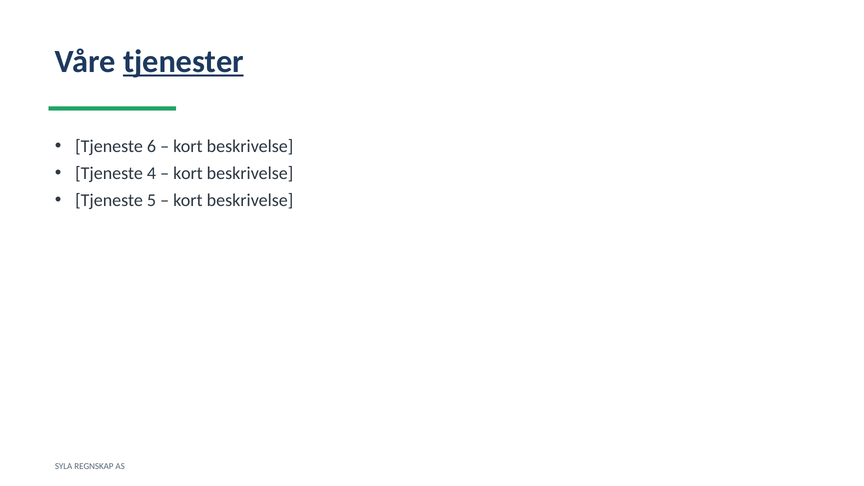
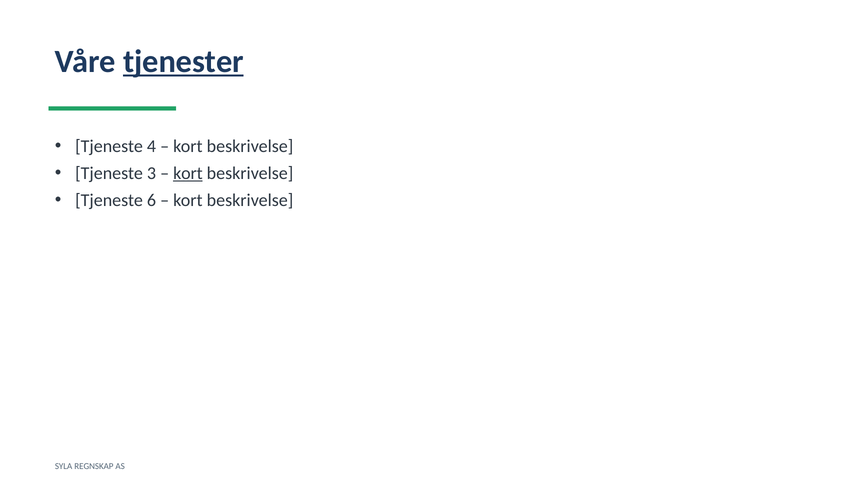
6: 6 -> 4
4: 4 -> 3
kort at (188, 173) underline: none -> present
5: 5 -> 6
